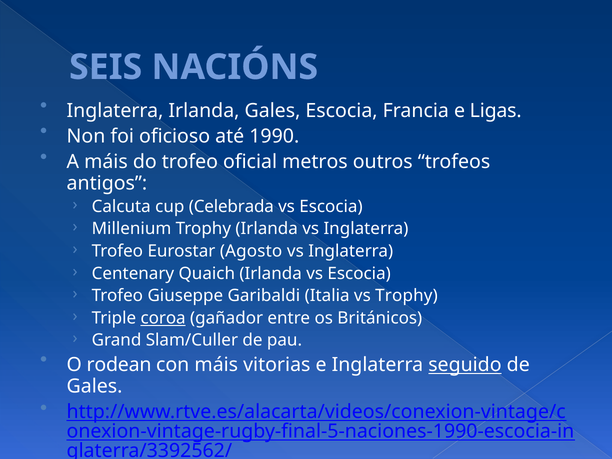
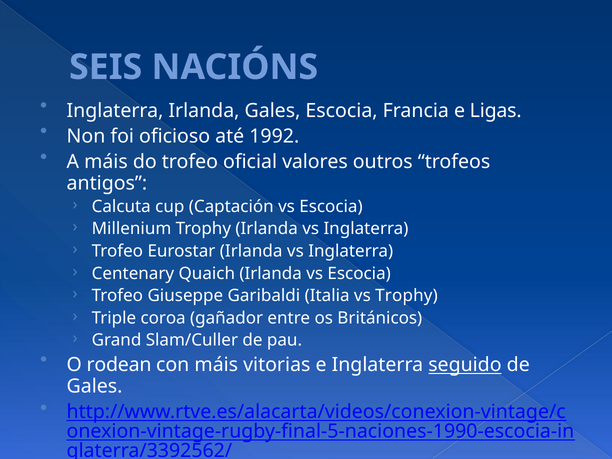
1990: 1990 -> 1992
metros: metros -> valores
Celebrada: Celebrada -> Captación
Eurostar Agosto: Agosto -> Irlanda
coroa underline: present -> none
